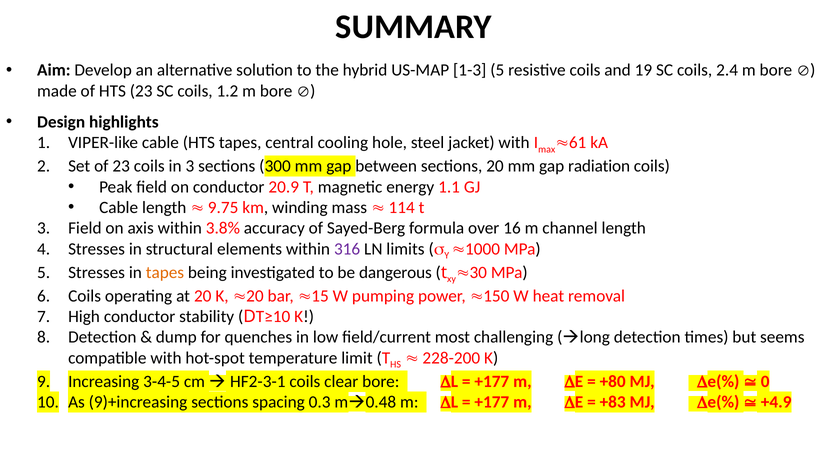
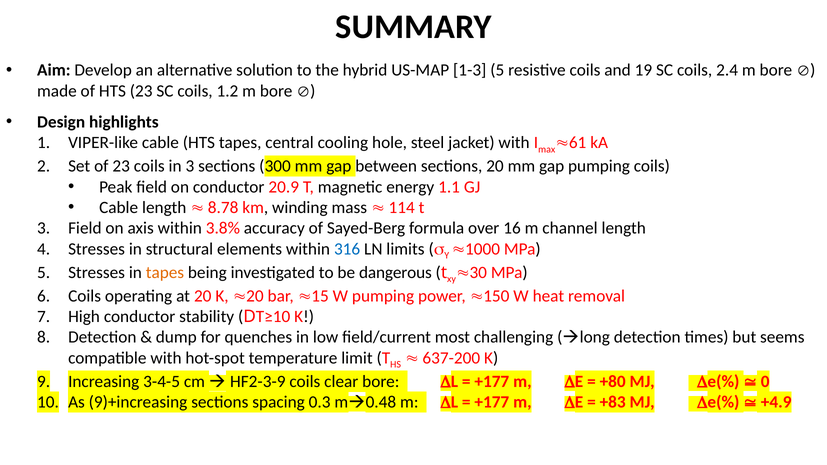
gap radiation: radiation -> pumping
9.75: 9.75 -> 8.78
316 colour: purple -> blue
228-200: 228-200 -> 637-200
HF2-3-1: HF2-3-1 -> HF2-3-9
